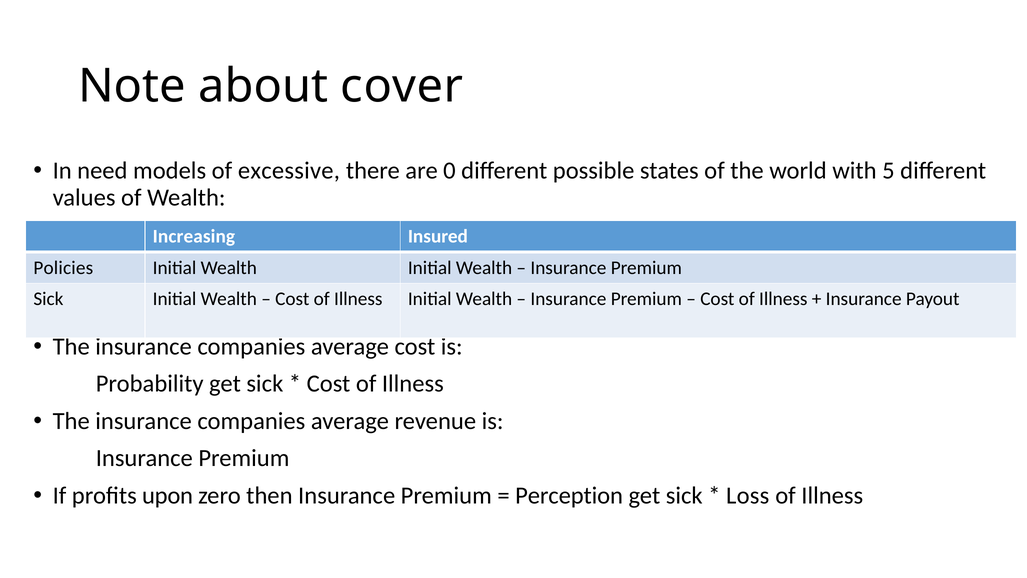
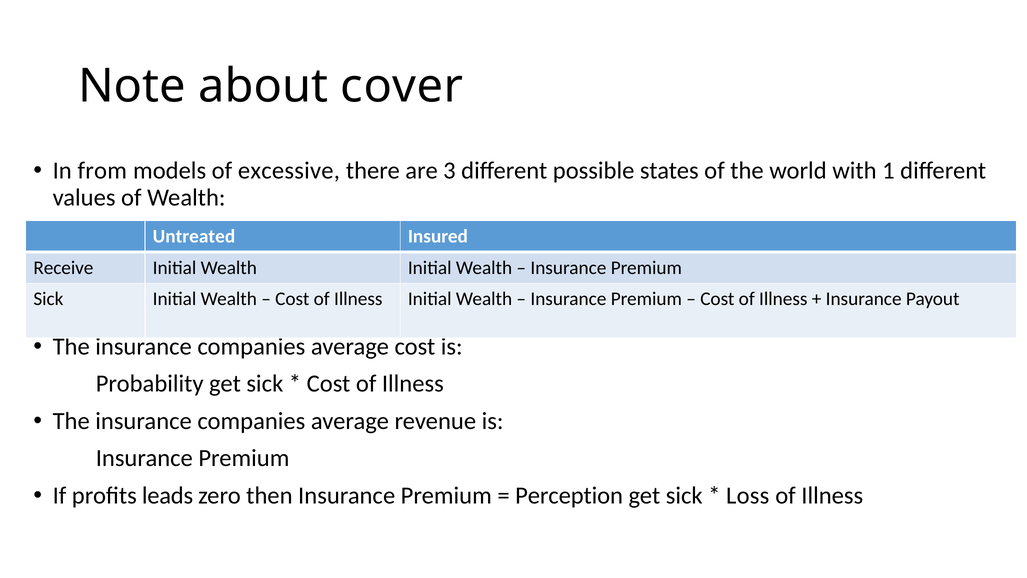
need: need -> from
0: 0 -> 3
5: 5 -> 1
Increasing: Increasing -> Untreated
Policies: Policies -> Receive
upon: upon -> leads
